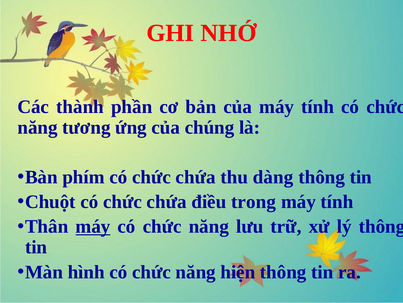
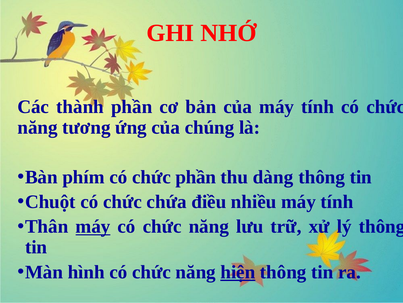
phím có chức chứa: chứa -> phần
trong: trong -> nhiều
hiện underline: none -> present
